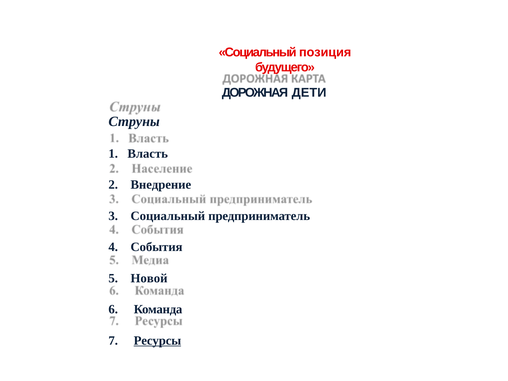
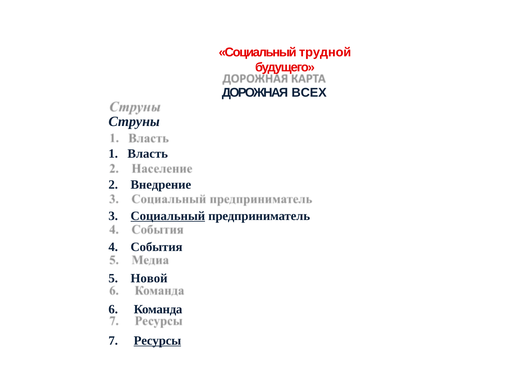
позиция: позиция -> трудной
ДЕТИ: ДЕТИ -> ВСЕХ
Социальный at (168, 216) underline: none -> present
